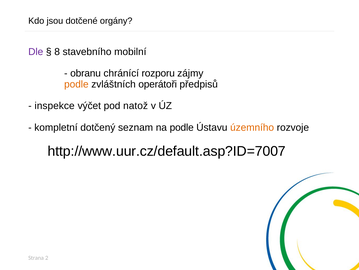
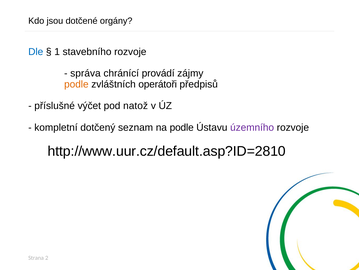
Dle colour: purple -> blue
8: 8 -> 1
stavebního mobilní: mobilní -> rozvoje
obranu: obranu -> správa
rozporu: rozporu -> provádí
inspekce: inspekce -> příslušné
územního colour: orange -> purple
http://www.uur.cz/default.asp?ID=7007: http://www.uur.cz/default.asp?ID=7007 -> http://www.uur.cz/default.asp?ID=2810
